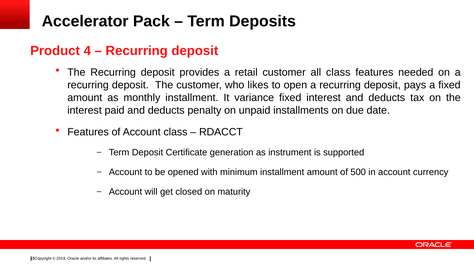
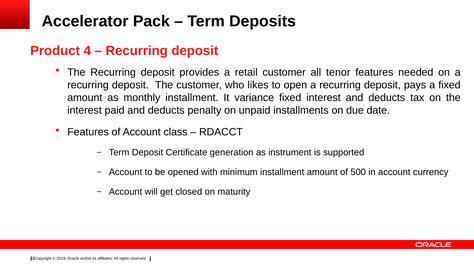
all class: class -> tenor
